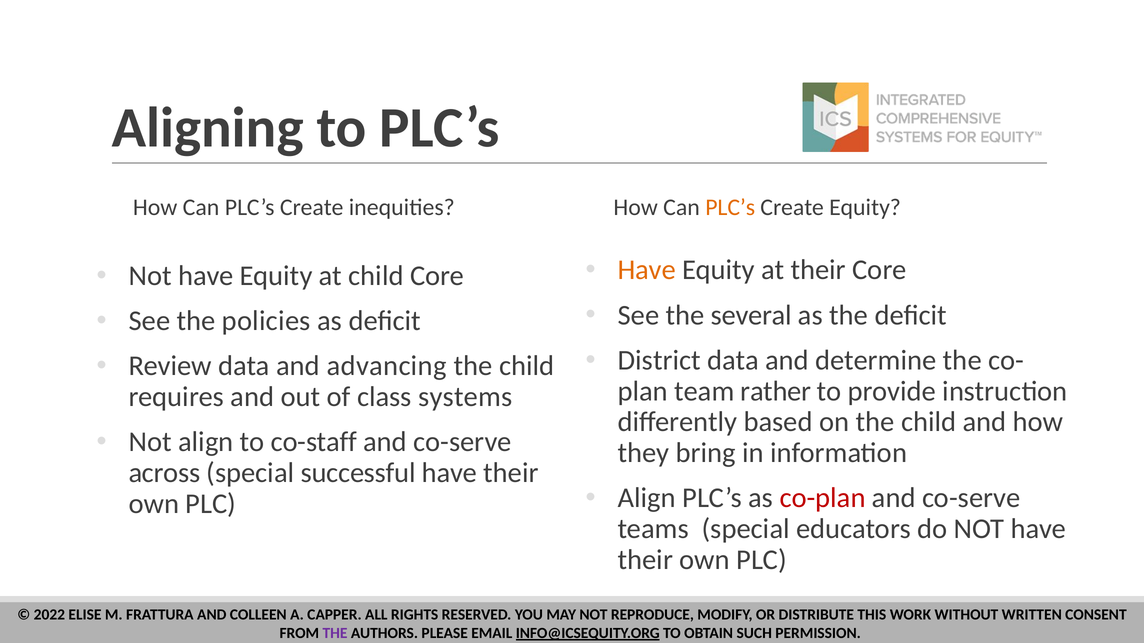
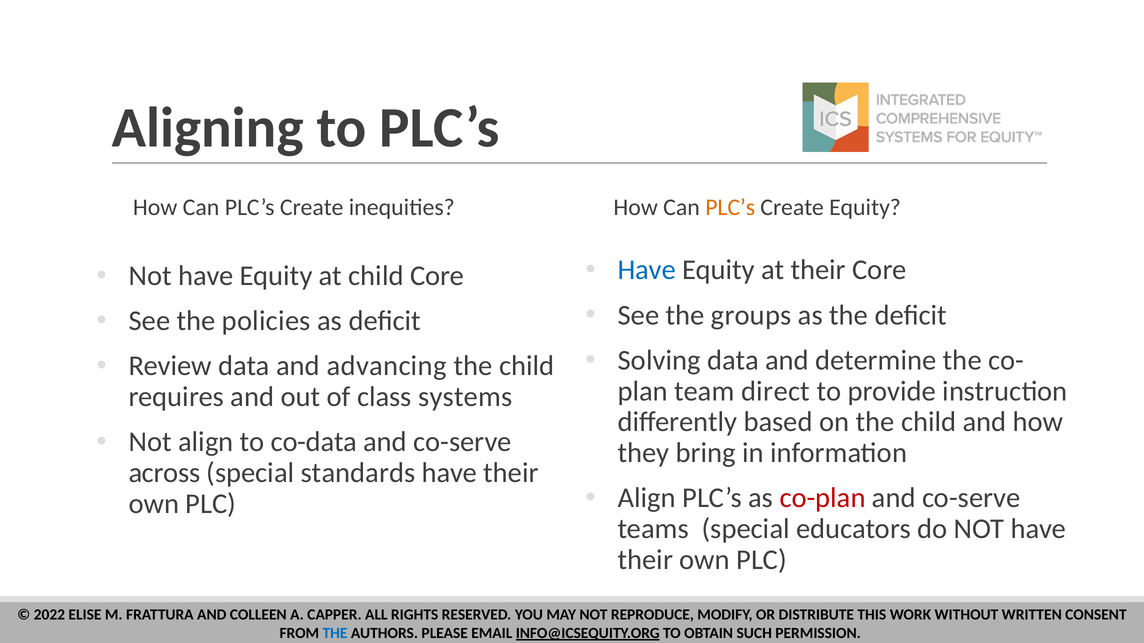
Have at (647, 270) colour: orange -> blue
several: several -> groups
District: District -> Solving
rather: rather -> direct
co-staff: co-staff -> co-data
successful: successful -> standards
THE at (335, 634) colour: purple -> blue
